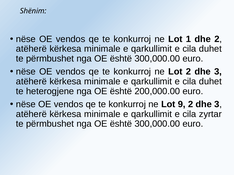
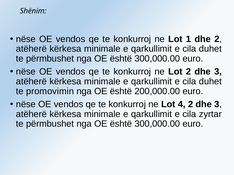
heterogjene: heterogjene -> promovimin
9: 9 -> 4
